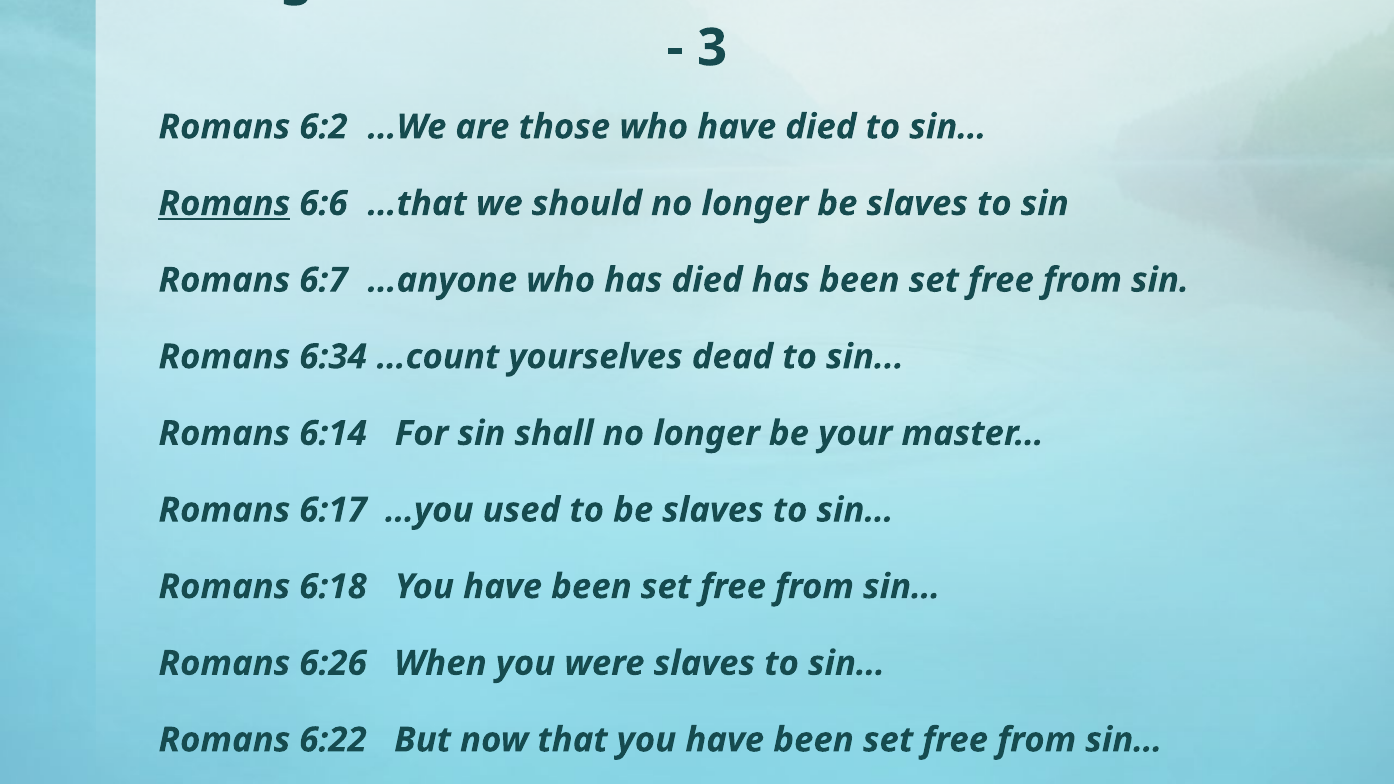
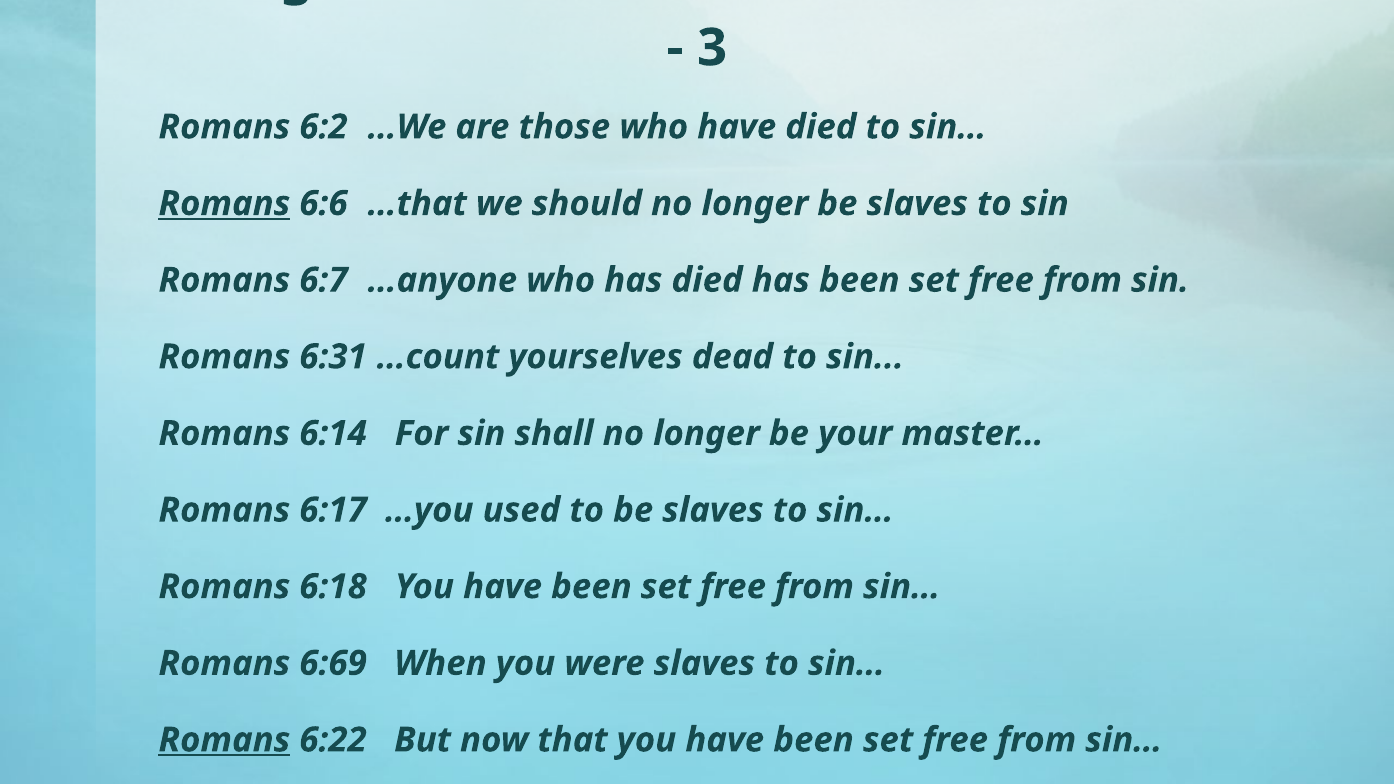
6:34: 6:34 -> 6:31
6:26: 6:26 -> 6:69
Romans at (224, 740) underline: none -> present
